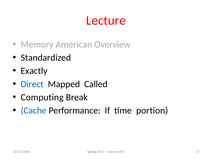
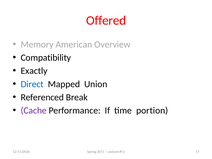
Lecture at (106, 21): Lecture -> Offered
Standardized: Standardized -> Compatibility
Called: Called -> Union
Computing: Computing -> Referenced
Cache colour: blue -> purple
